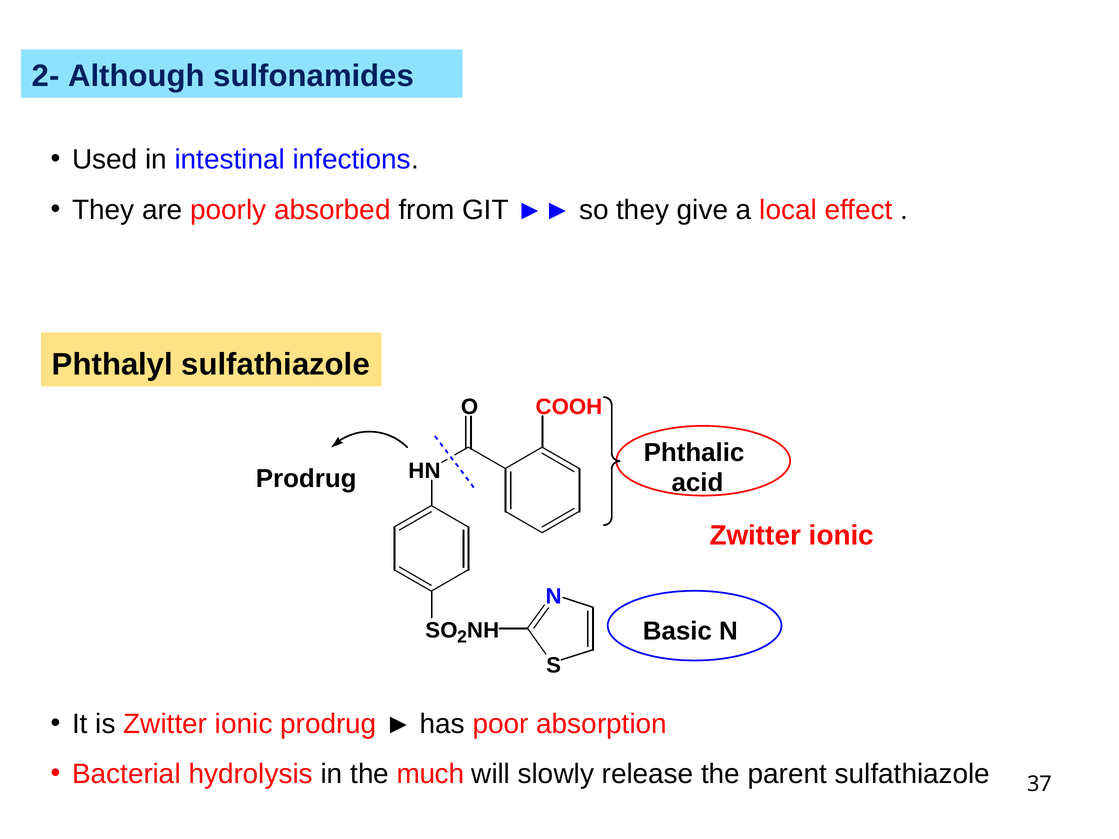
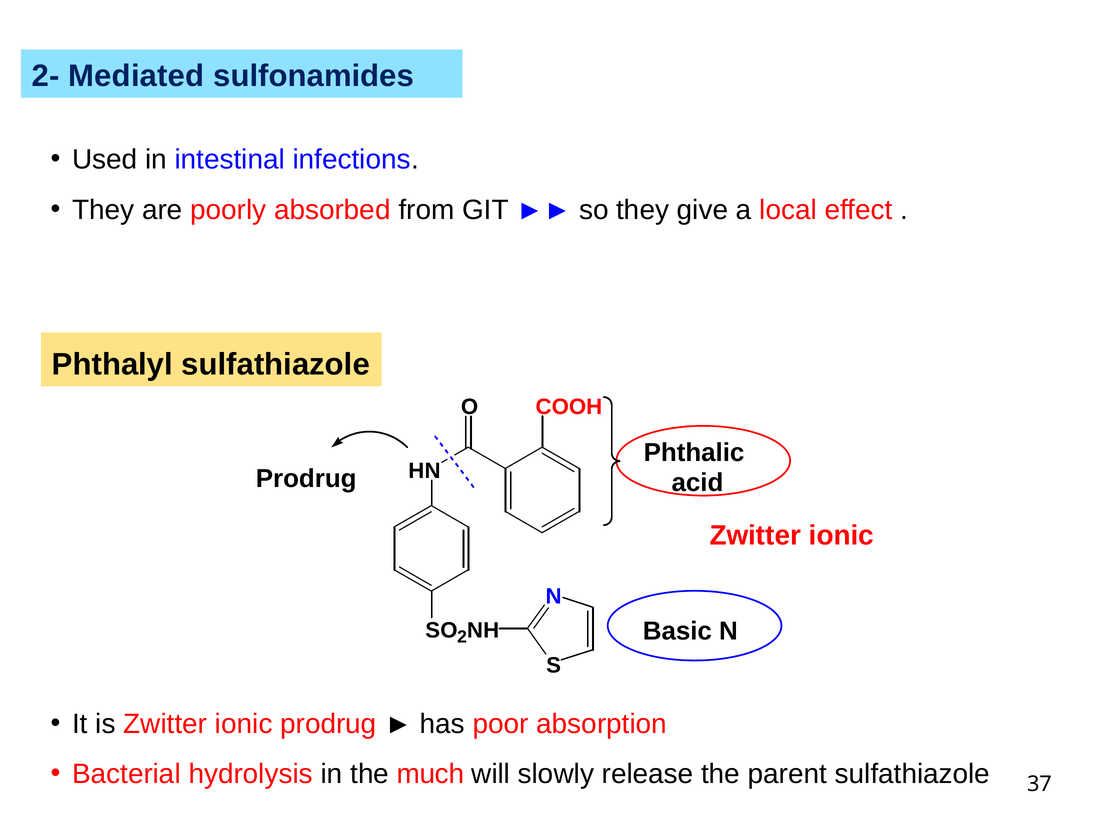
Although: Although -> Mediated
